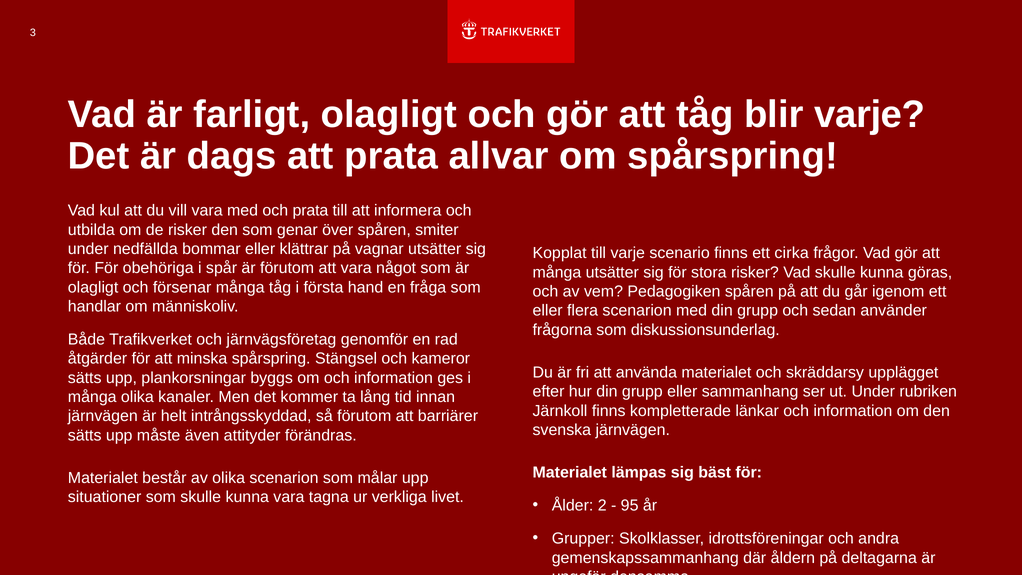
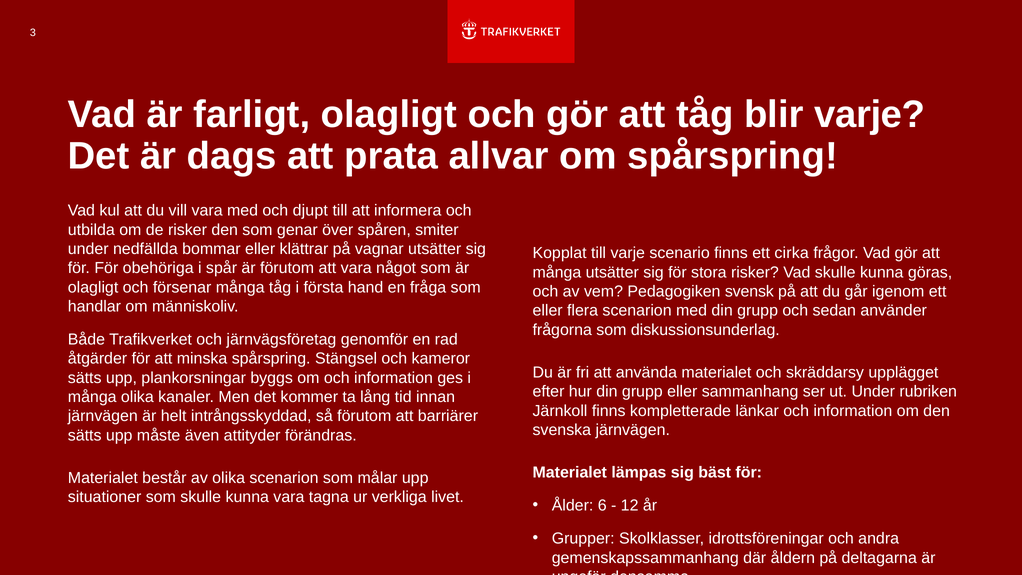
och prata: prata -> djupt
Pedagogiken spåren: spåren -> svensk
2: 2 -> 6
95: 95 -> 12
